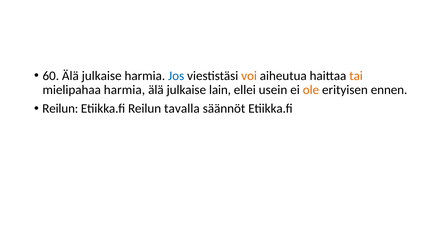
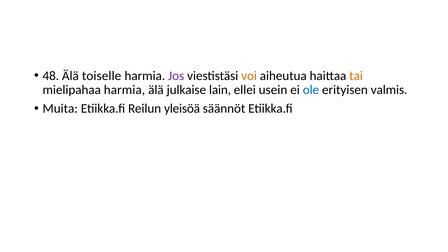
60: 60 -> 48
julkaise at (102, 76): julkaise -> toiselle
Jos colour: blue -> purple
ole colour: orange -> blue
ennen: ennen -> valmis
Reilun at (60, 109): Reilun -> Muita
tavalla: tavalla -> yleisöä
